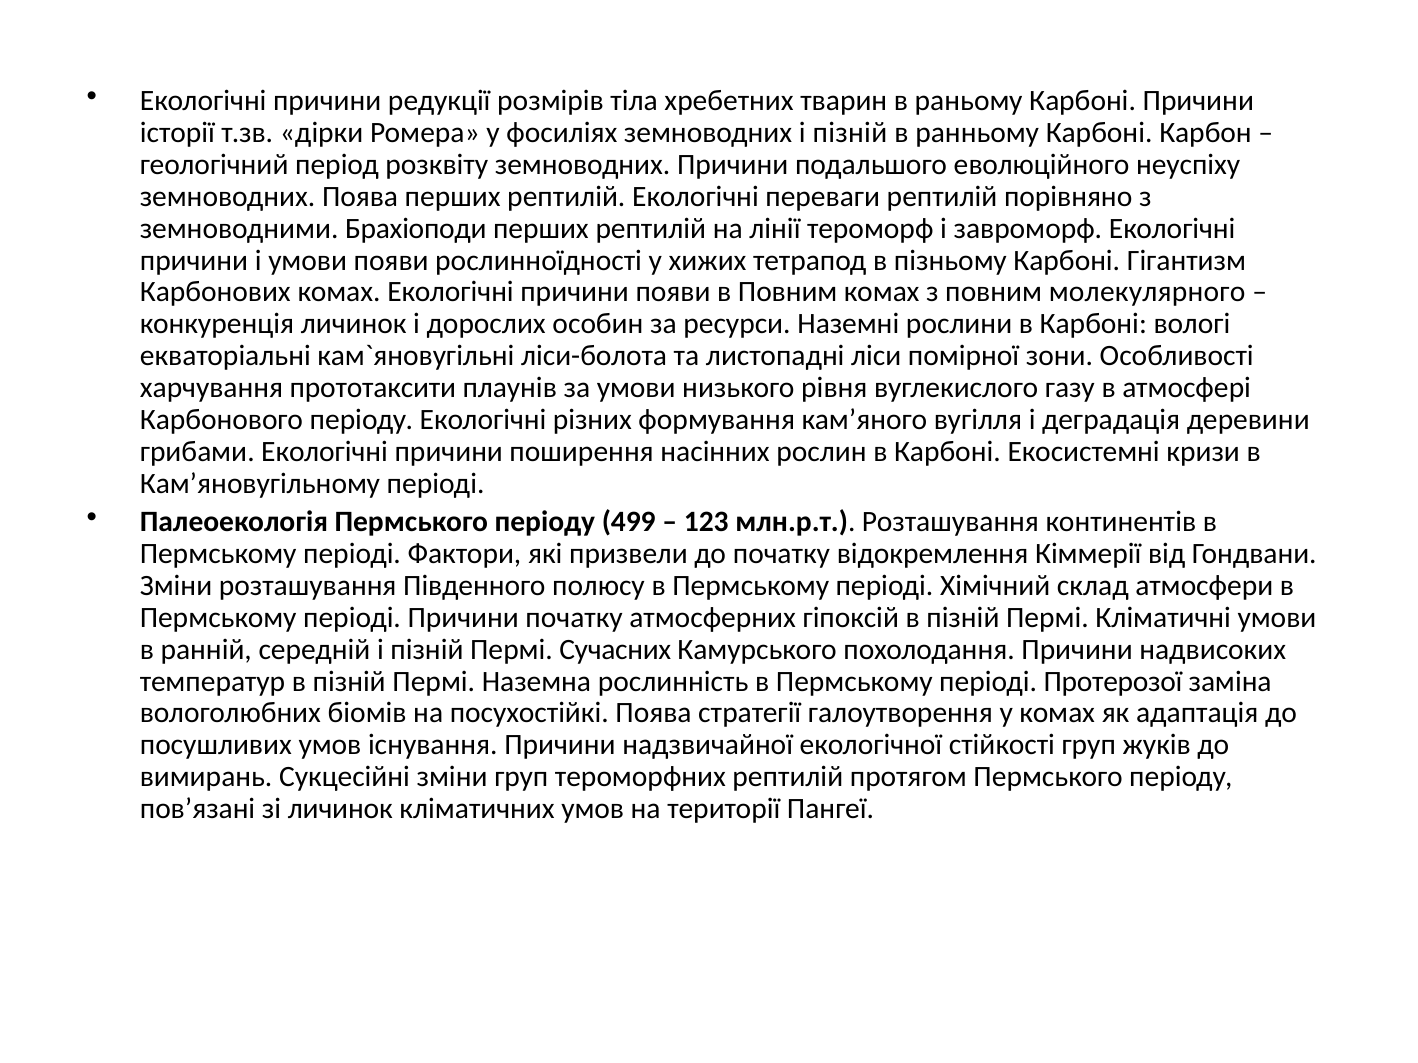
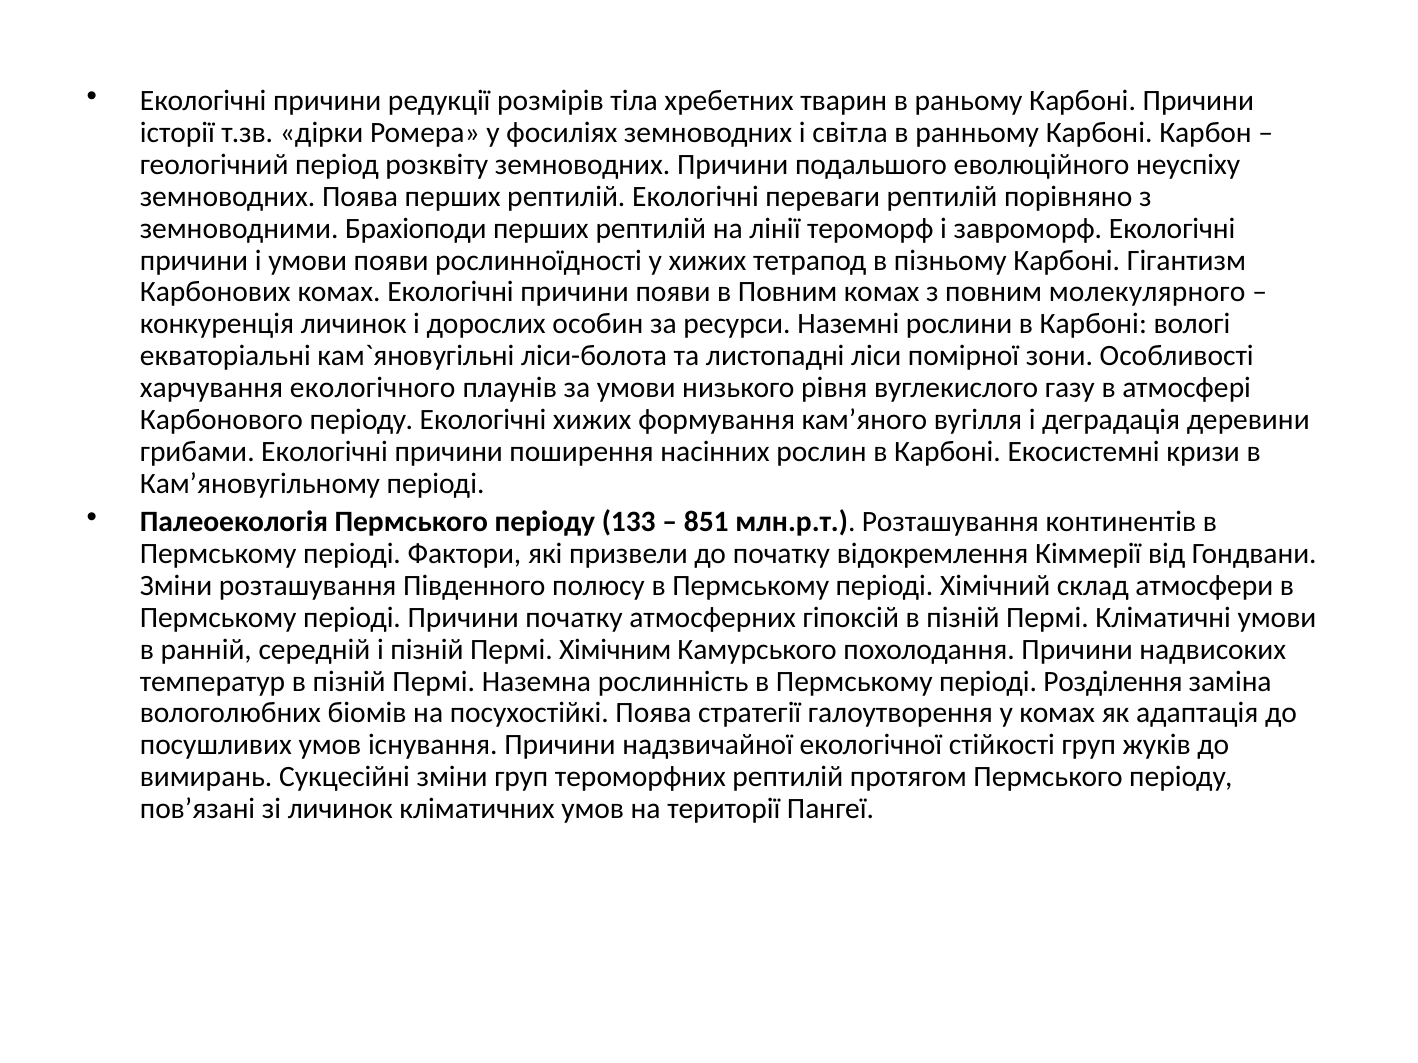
земноводних і пізній: пізній -> світла
прототаксити: прототаксити -> екологічного
Екологічні різних: різних -> хижих
499: 499 -> 133
123: 123 -> 851
Сучасних: Сучасних -> Хімічним
Протерозої: Протерозої -> Розділення
